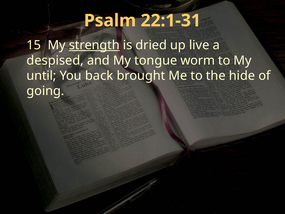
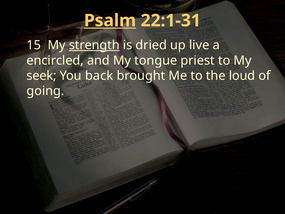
Psalm underline: none -> present
despised: despised -> encircled
worm: worm -> priest
until: until -> seek
hide: hide -> loud
